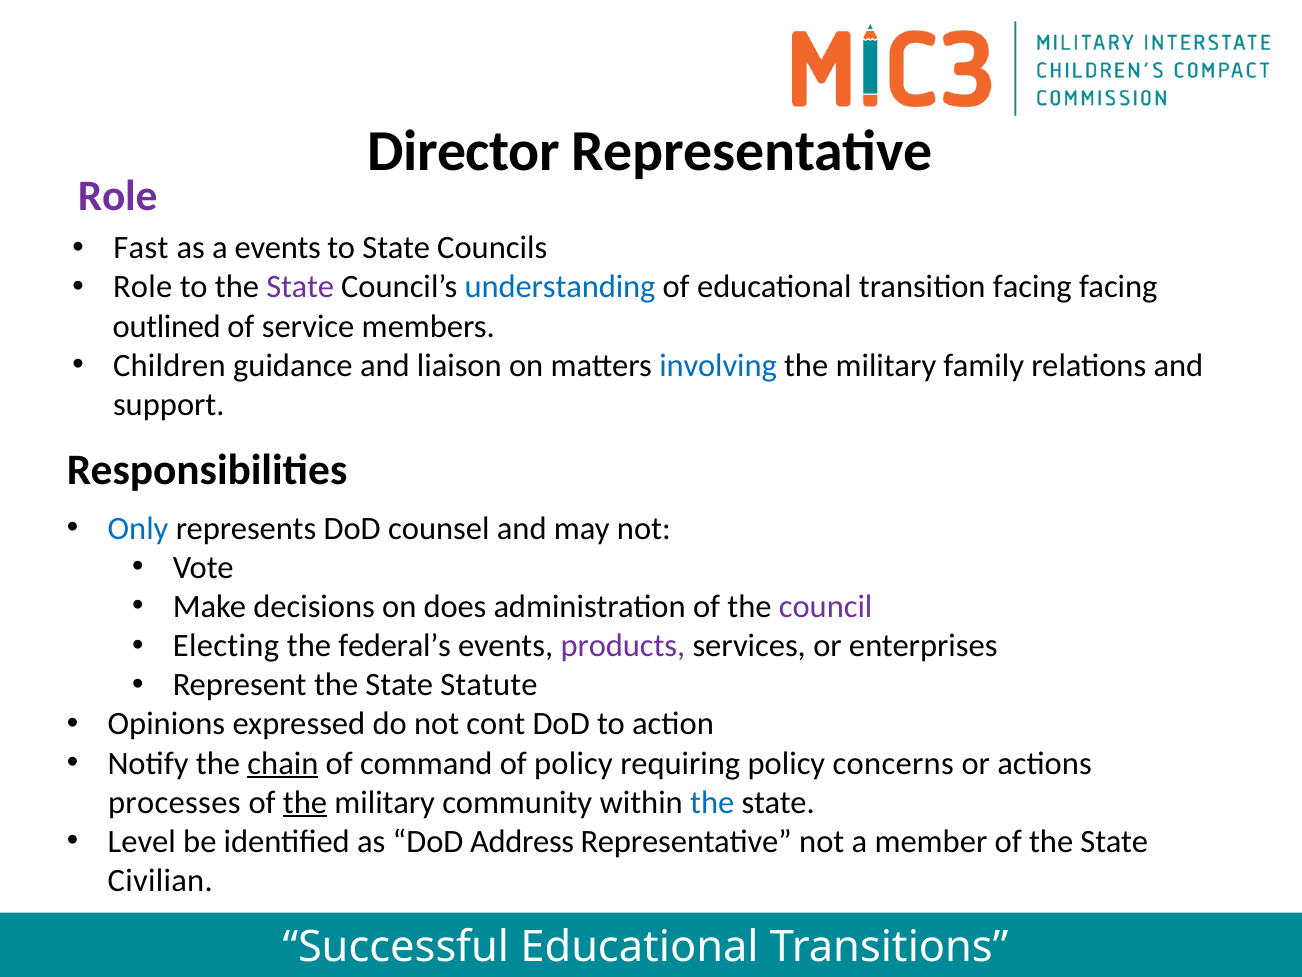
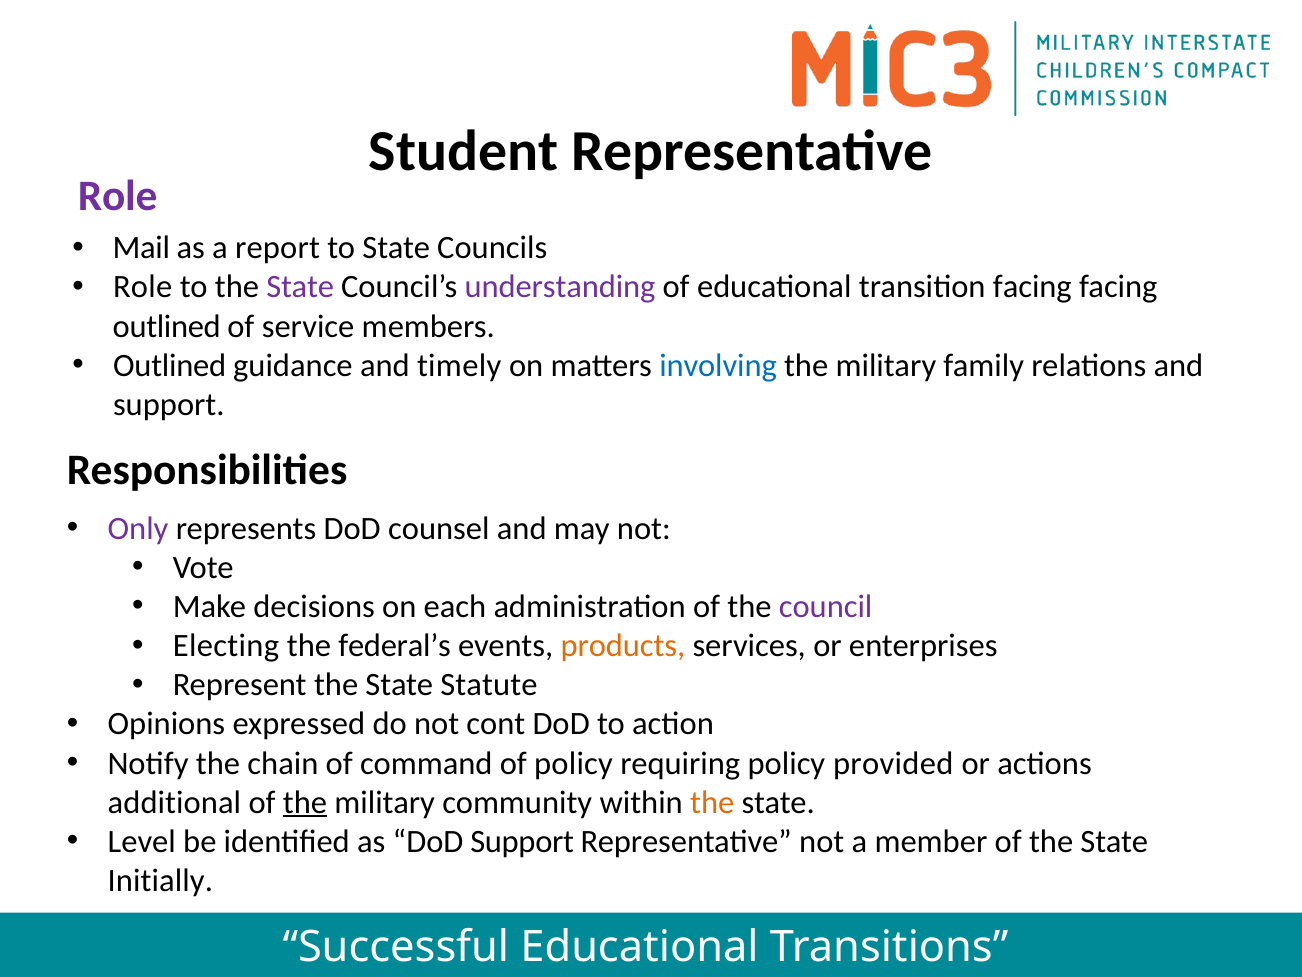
Director: Director -> Student
Fast: Fast -> Mail
a events: events -> report
understanding colour: blue -> purple
Children at (169, 365): Children -> Outlined
liaison: liaison -> timely
Only colour: blue -> purple
does: does -> each
products colour: purple -> orange
chain underline: present -> none
concerns: concerns -> provided
processes: processes -> additional
the at (712, 802) colour: blue -> orange
DoD Address: Address -> Support
Civilian: Civilian -> Initially
